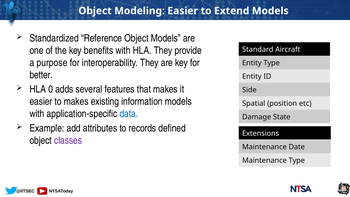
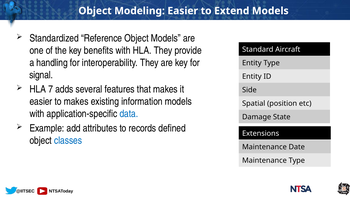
purpose: purpose -> handling
better: better -> signal
0: 0 -> 7
classes colour: purple -> blue
